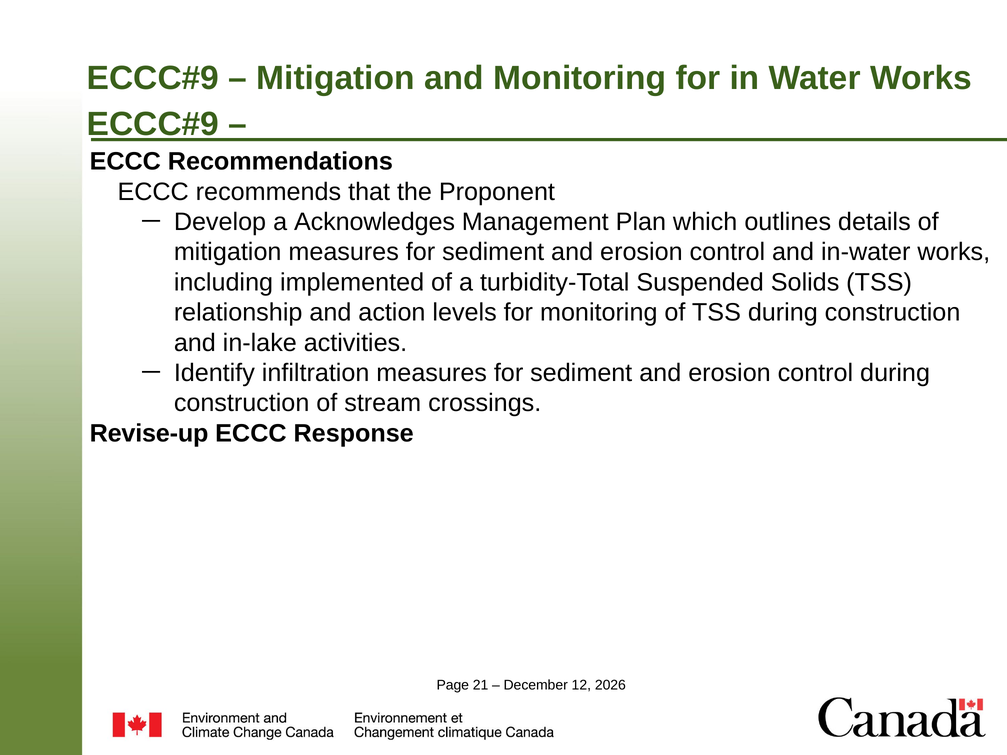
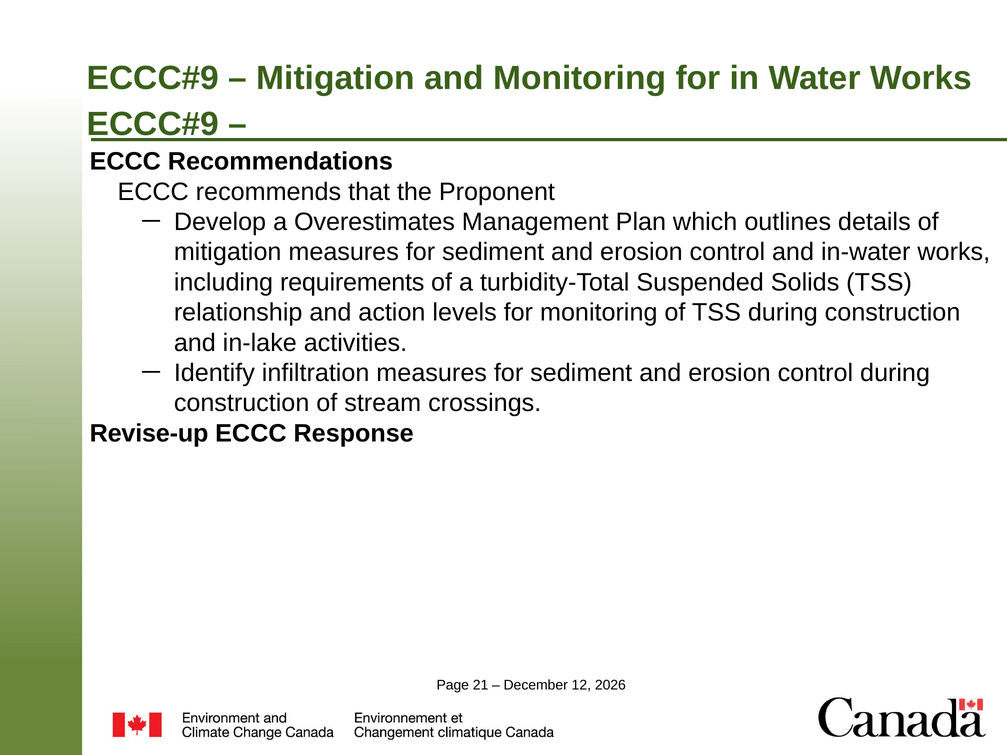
Acknowledges: Acknowledges -> Overestimates
implemented: implemented -> requirements
